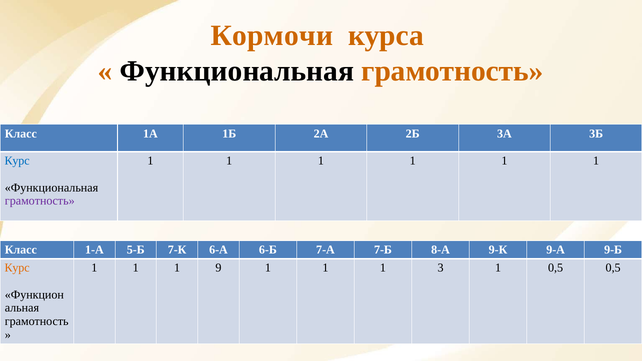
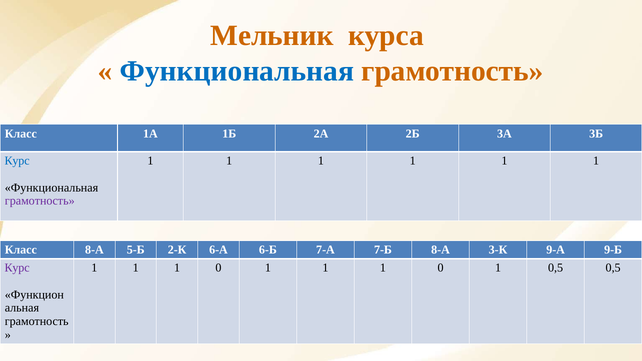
Кормочи: Кормочи -> Мельник
Функциональная at (237, 71) colour: black -> blue
Класс 1-А: 1-А -> 8-А
7-К: 7-К -> 2-К
9-К: 9-К -> 3-К
Курс at (17, 268) colour: orange -> purple
9 at (218, 268): 9 -> 0
3 at (441, 268): 3 -> 0
